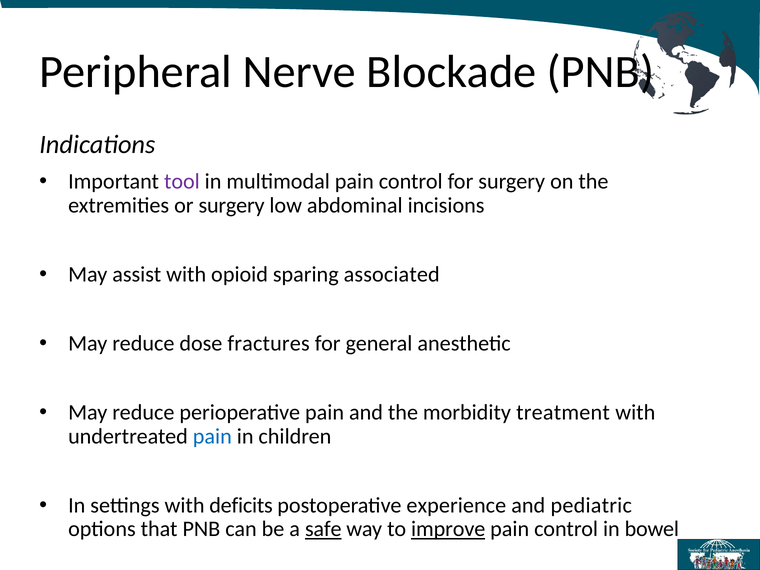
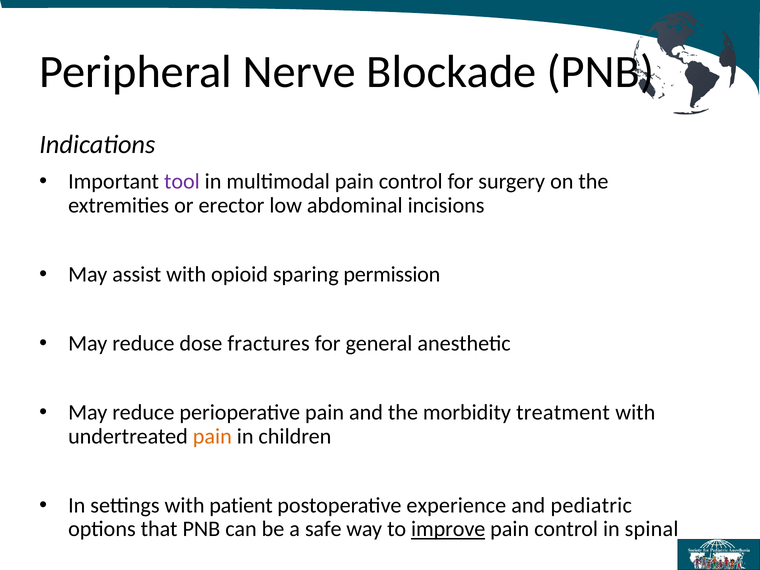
or surgery: surgery -> erector
associated: associated -> permission
pain at (212, 436) colour: blue -> orange
deficits: deficits -> patient
safe underline: present -> none
bowel: bowel -> spinal
